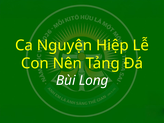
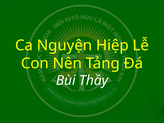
Long: Long -> Thầy
